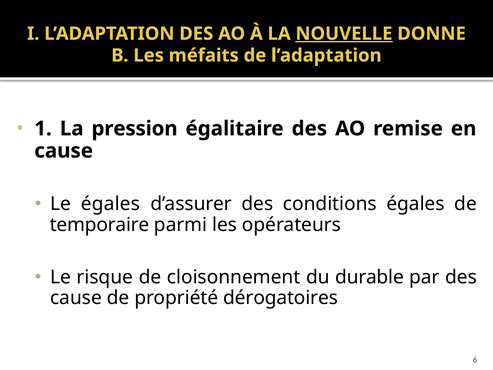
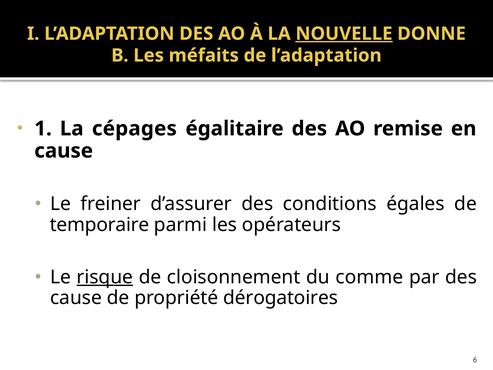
pression: pression -> cépages
Le égales: égales -> freiner
risque underline: none -> present
durable: durable -> comme
